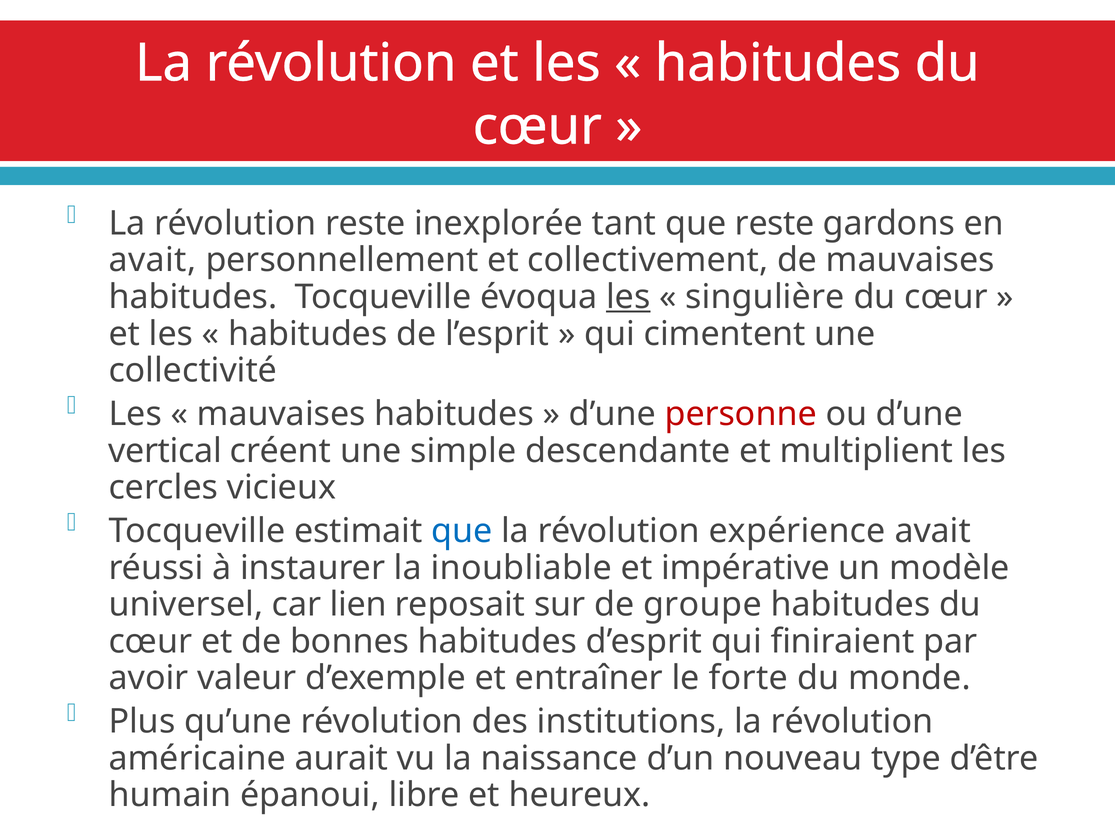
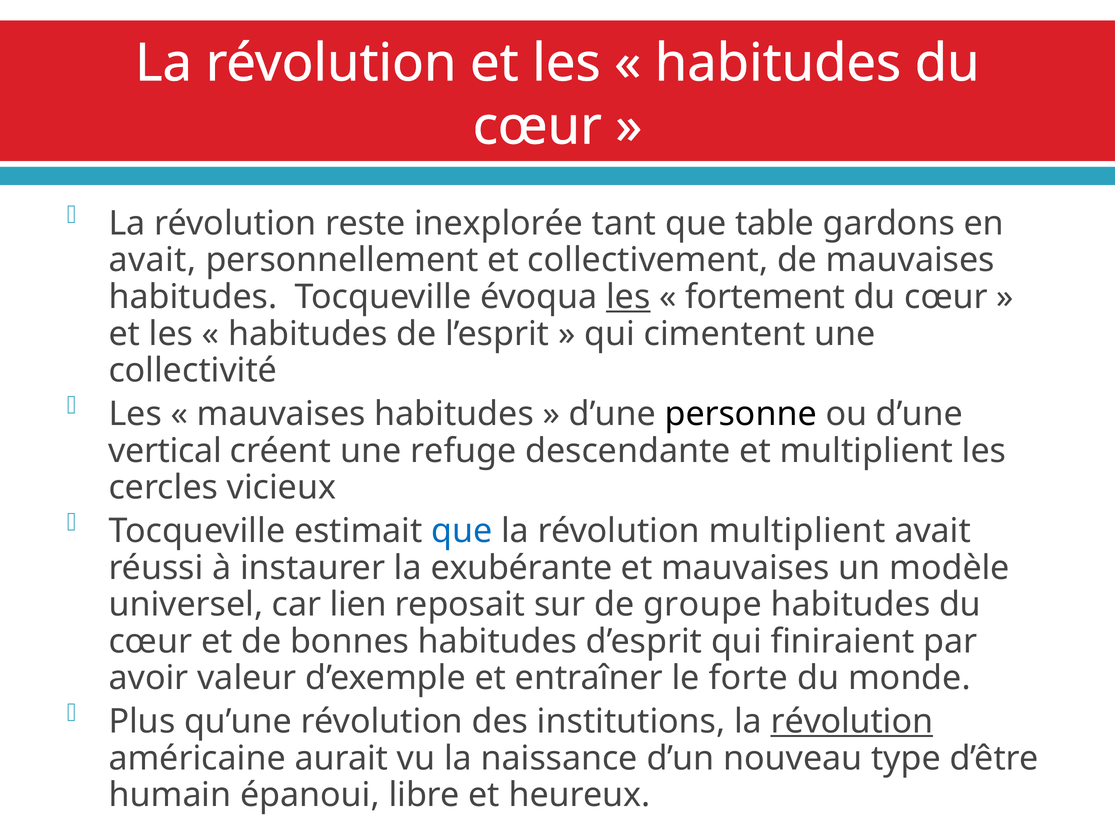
que reste: reste -> table
singulière: singulière -> fortement
personne colour: red -> black
simple: simple -> refuge
révolution expérience: expérience -> multiplient
inoubliable: inoubliable -> exubérante
et impérative: impérative -> mauvaises
révolution at (852, 722) underline: none -> present
